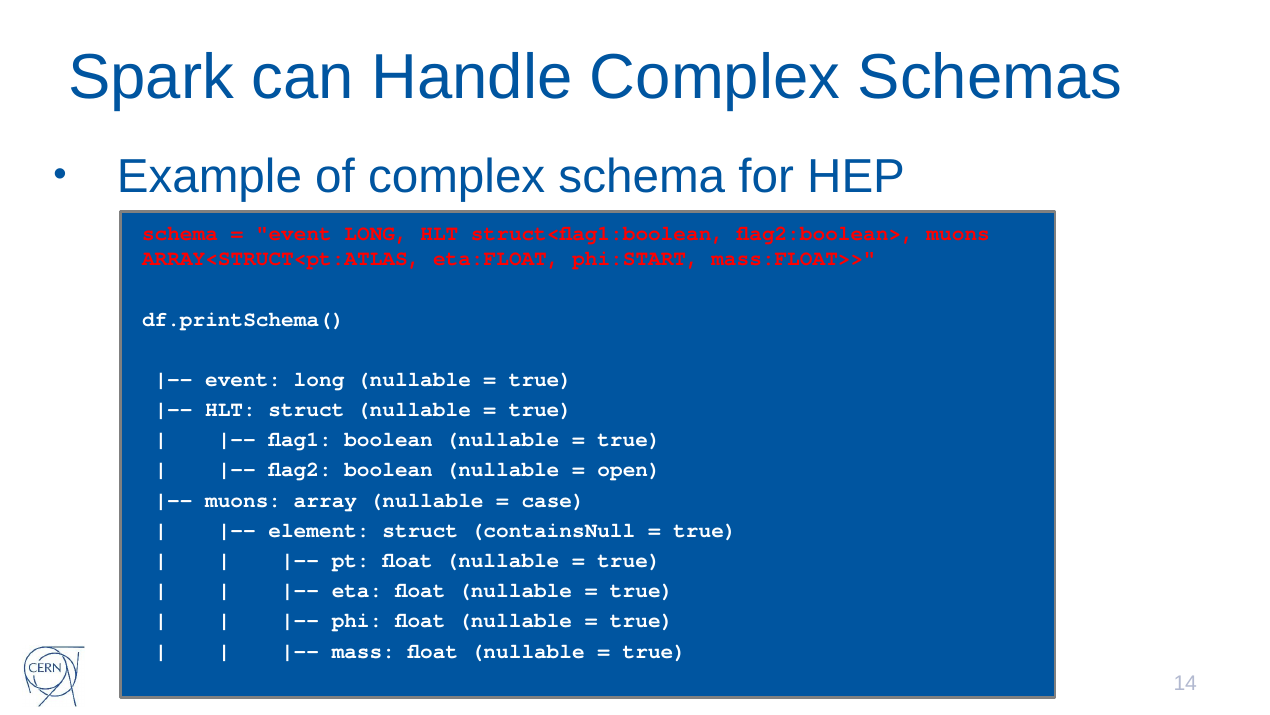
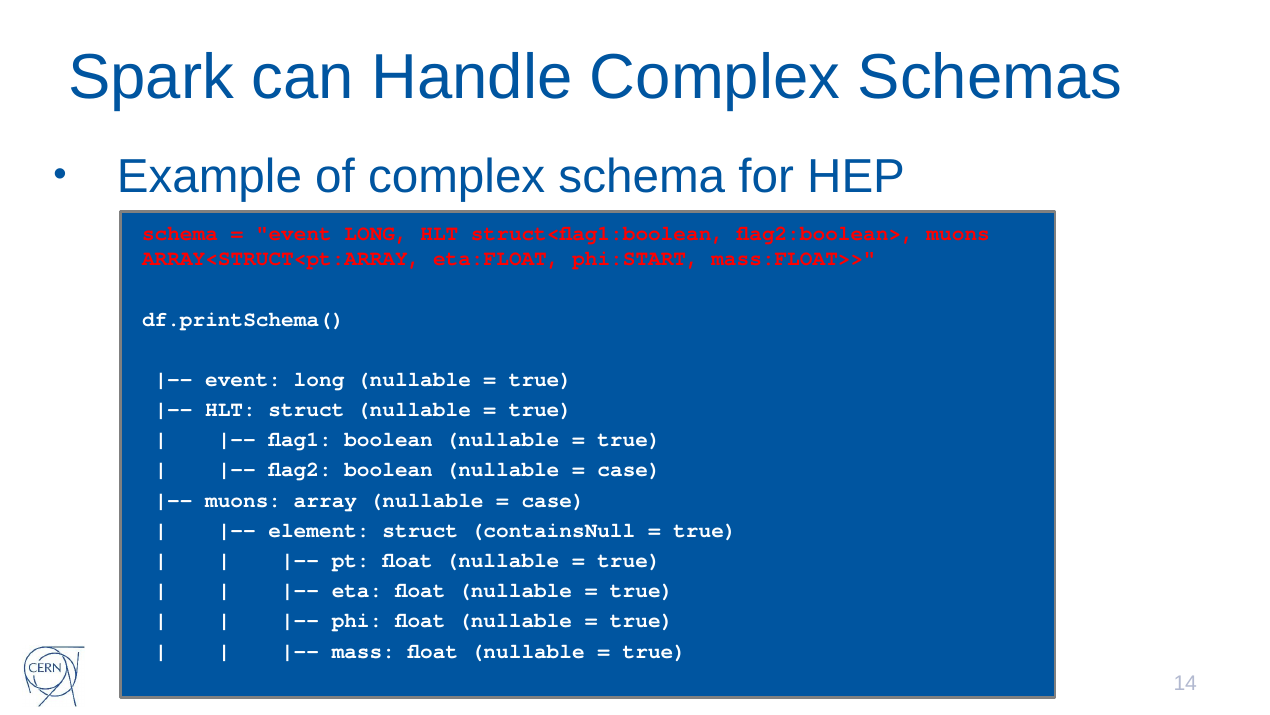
ARRAY<STRUCT<pt:ATLAS: ARRAY<STRUCT<pt:ATLAS -> ARRAY<STRUCT<pt:ARRAY
open at (629, 470): open -> case
